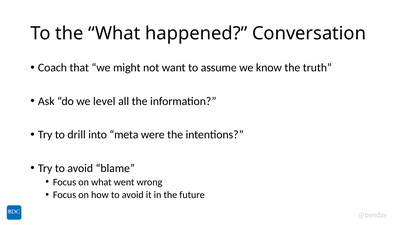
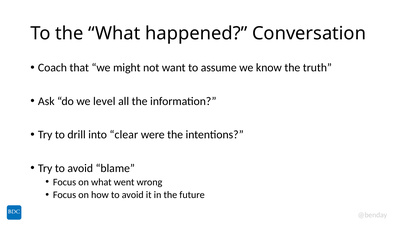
meta: meta -> clear
